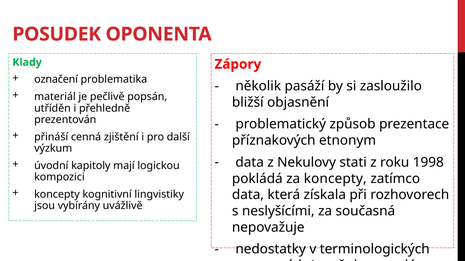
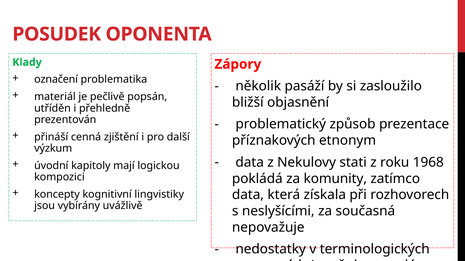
1998: 1998 -> 1968
za koncepty: koncepty -> komunity
